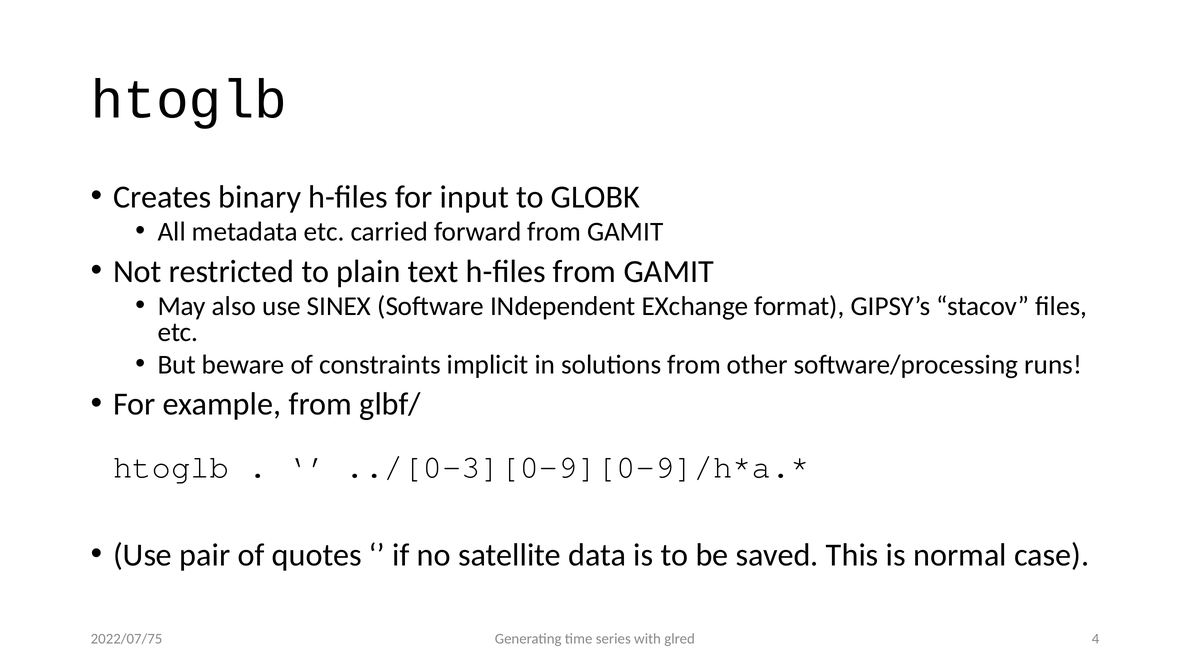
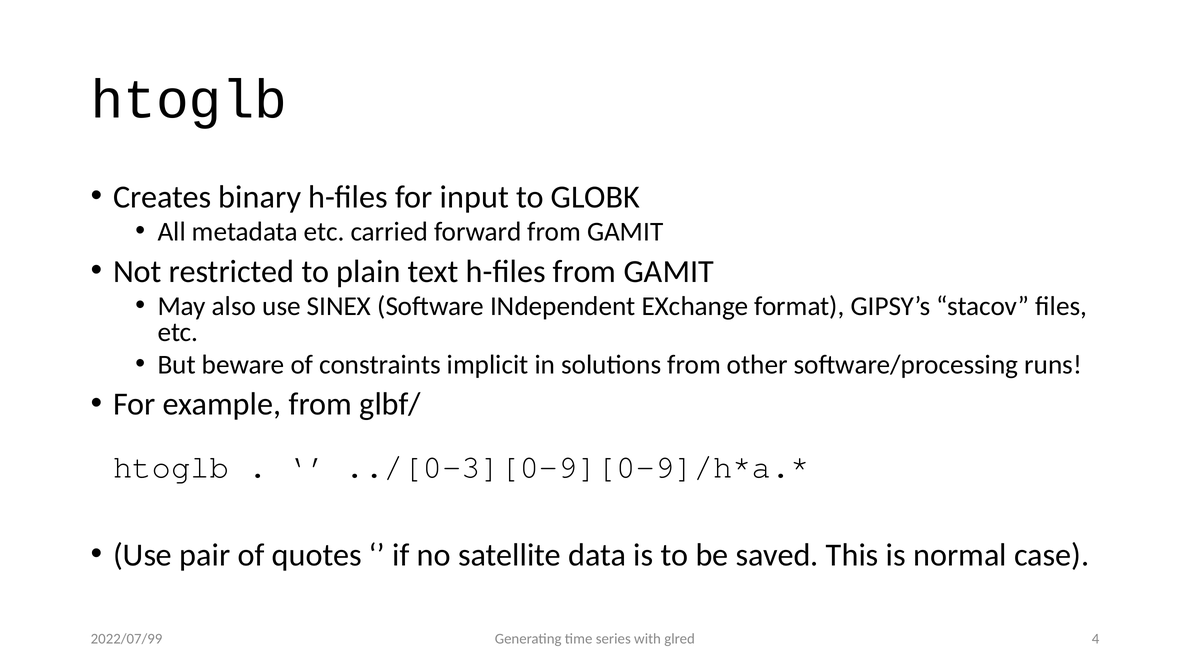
2022/07/75: 2022/07/75 -> 2022/07/99
